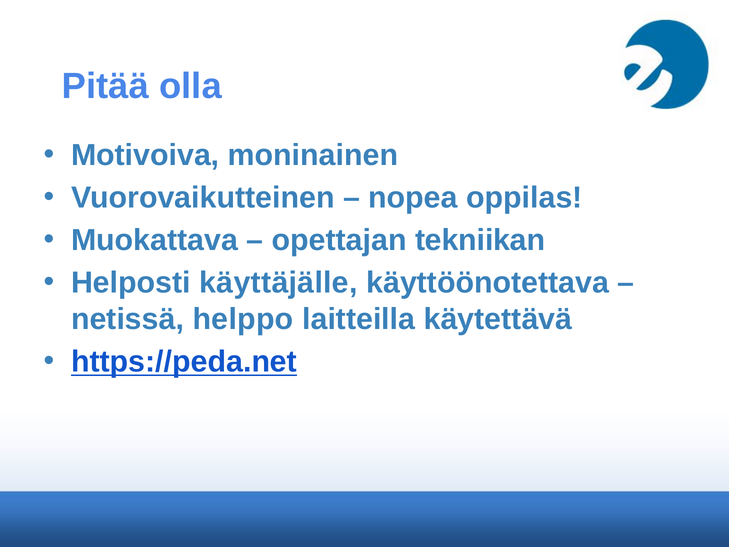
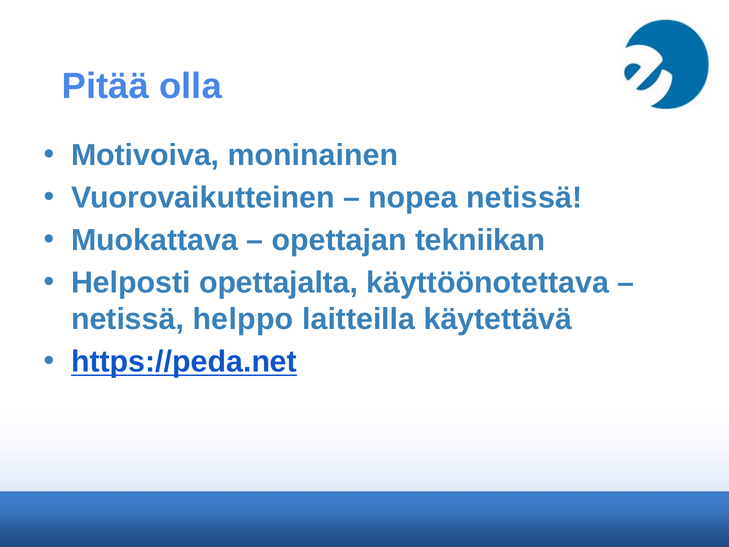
nopea oppilas: oppilas -> netissä
käyttäjälle: käyttäjälle -> opettajalta
